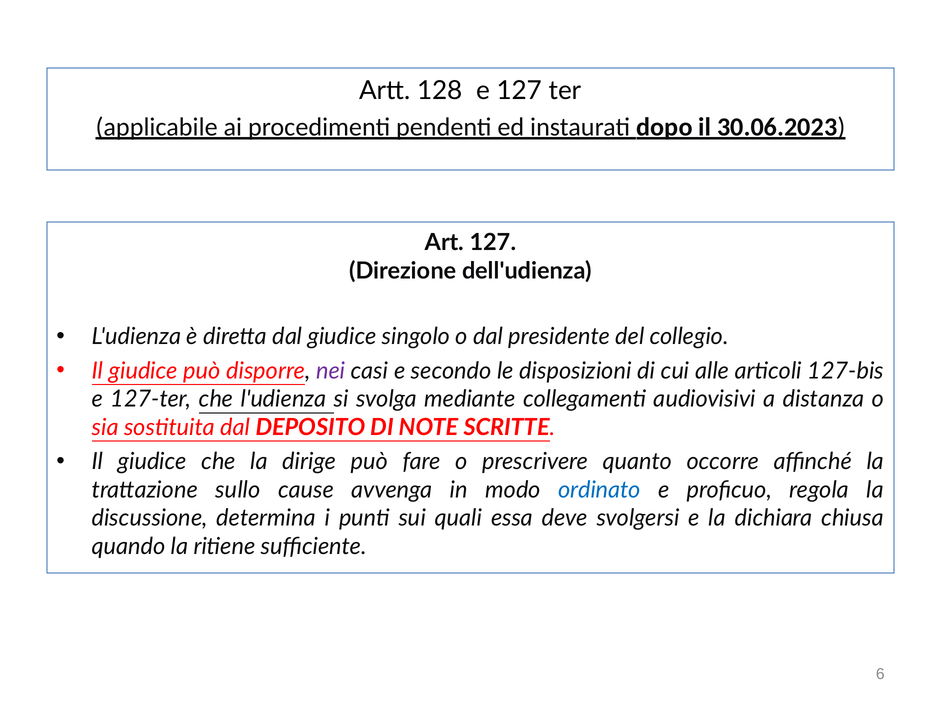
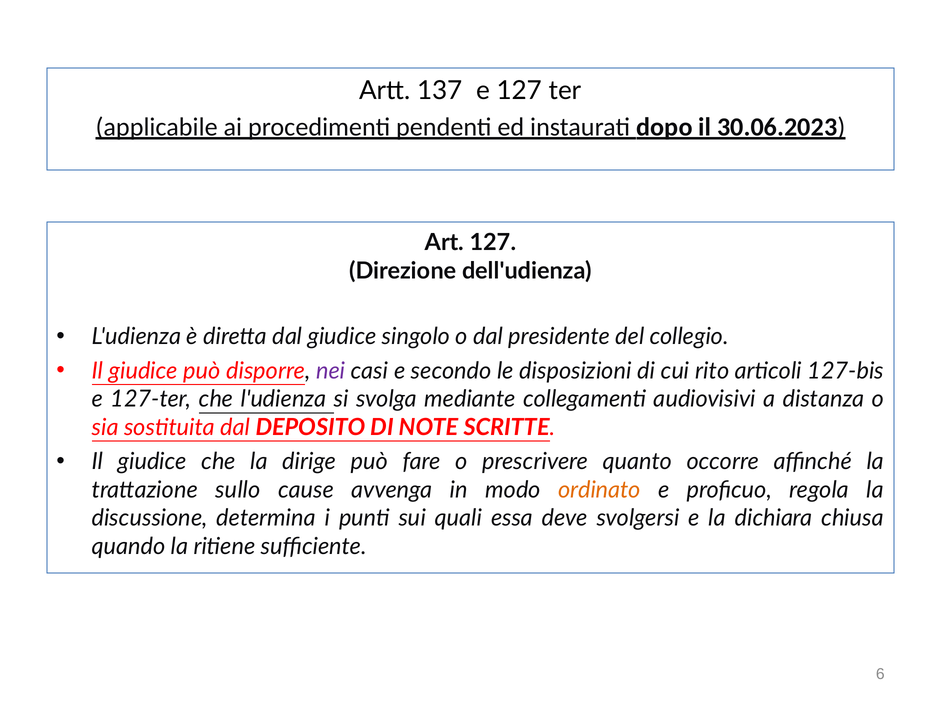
128: 128 -> 137
alle: alle -> rito
ordinato colour: blue -> orange
